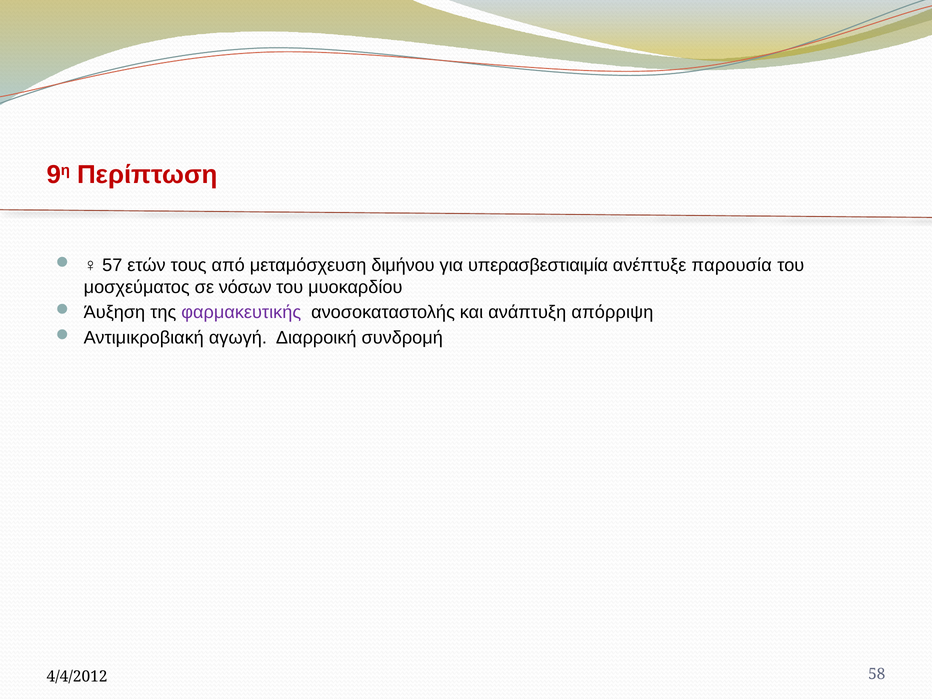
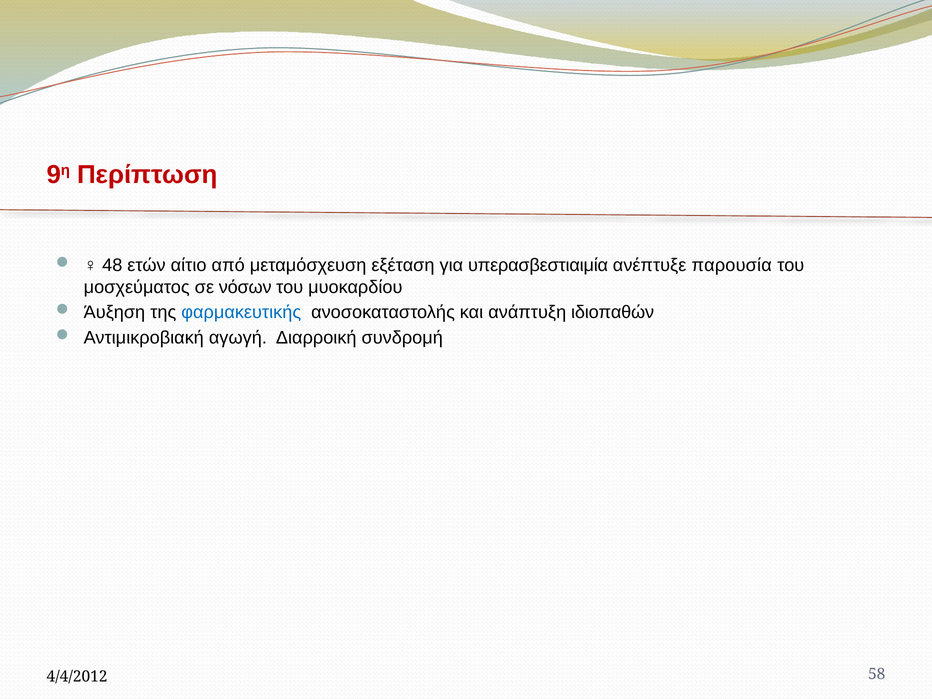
57: 57 -> 48
τους: τους -> αίτιο
διμήνου: διμήνου -> εξέταση
φαρμακευτικής colour: purple -> blue
απόρριψη: απόρριψη -> ιδιοπαθών
